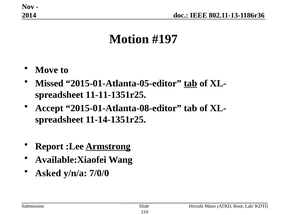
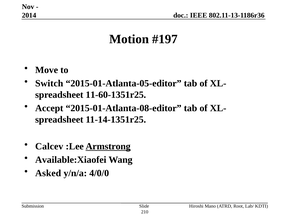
Missed: Missed -> Switch
tab at (191, 83) underline: present -> none
11-11-1351r25: 11-11-1351r25 -> 11-60-1351r25
Report: Report -> Calcev
7/0/0: 7/0/0 -> 4/0/0
